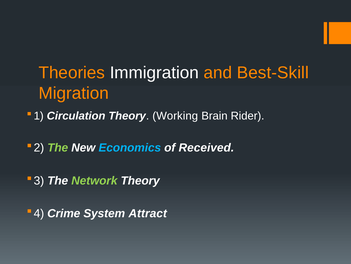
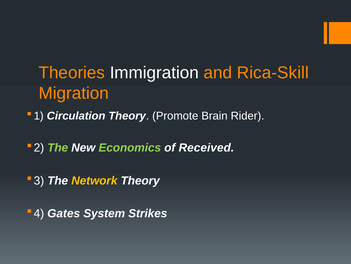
Best-Skill: Best-Skill -> Rica-Skill
Working: Working -> Promote
Economics colour: light blue -> light green
Network colour: light green -> yellow
Crime: Crime -> Gates
Attract: Attract -> Strikes
